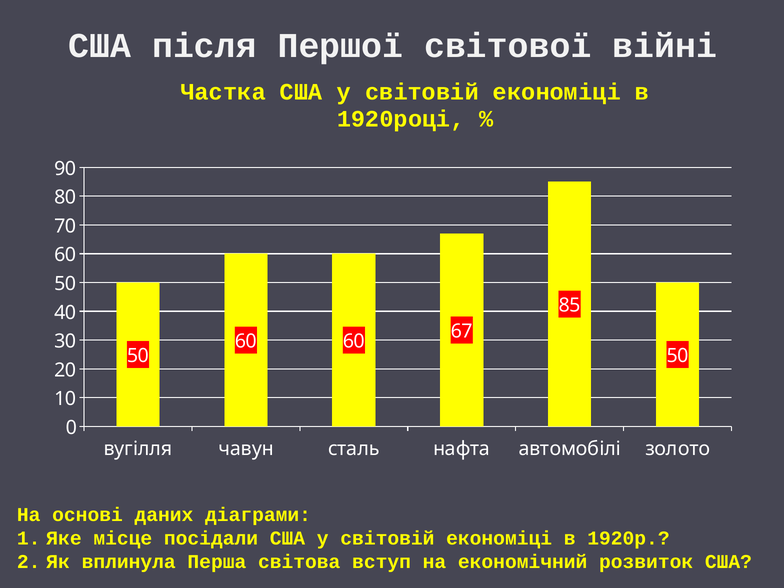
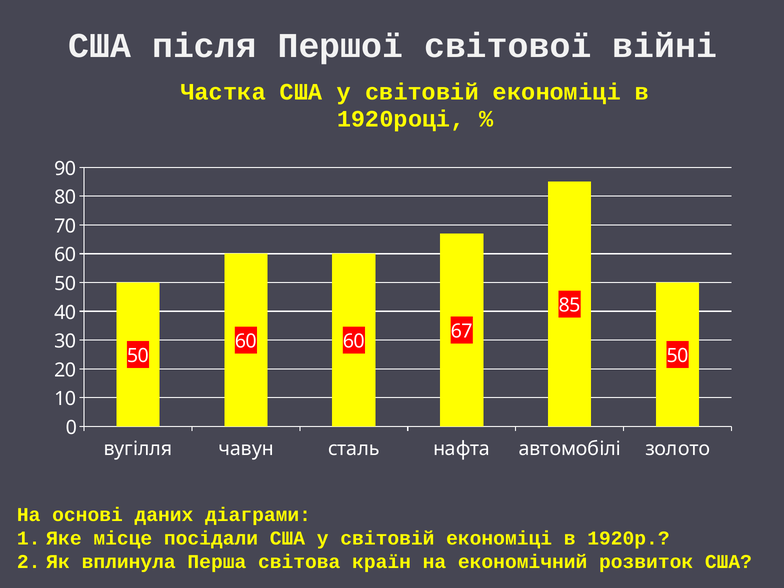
вступ: вступ -> країн
